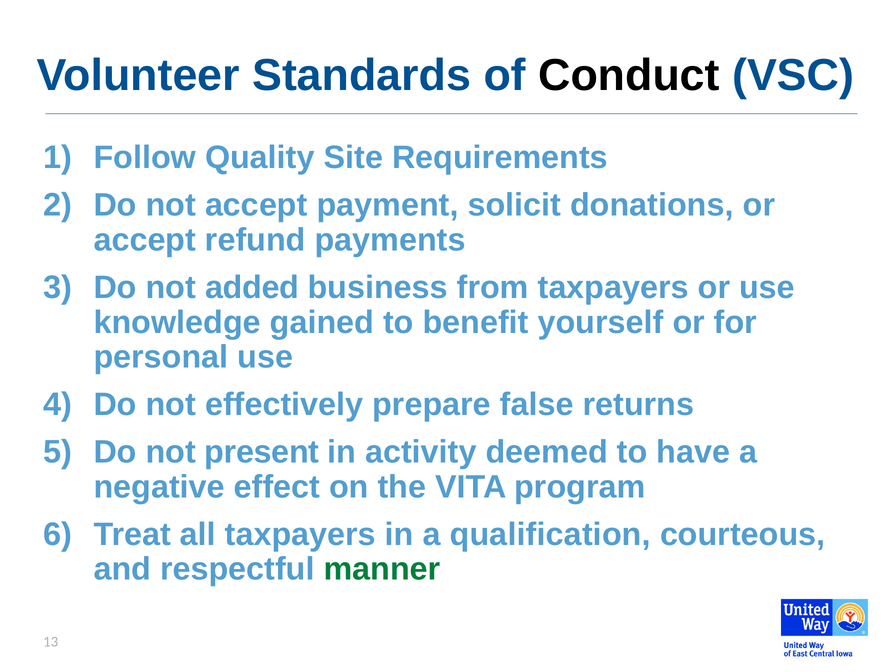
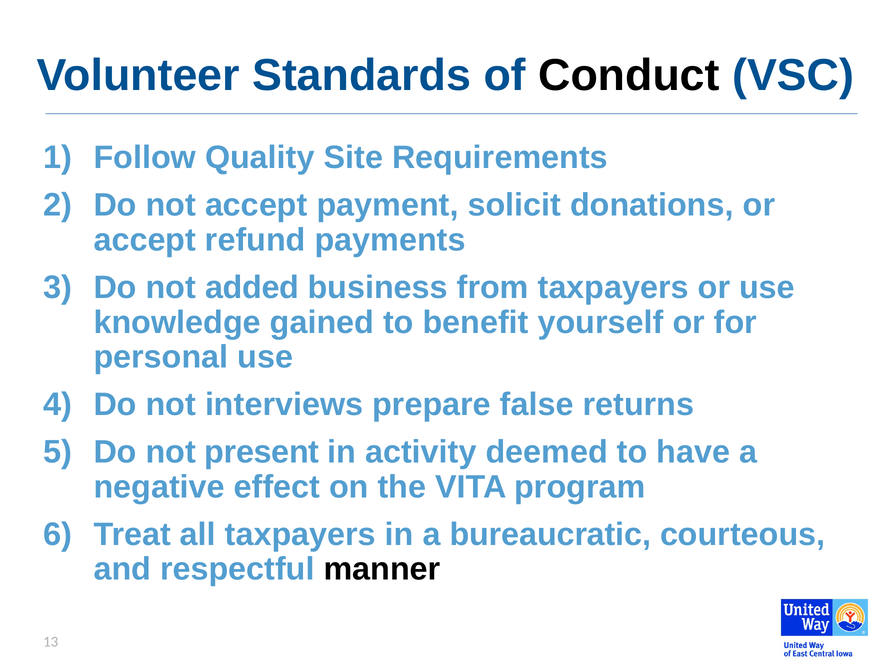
effectively: effectively -> interviews
qualification: qualification -> bureaucratic
manner colour: green -> black
